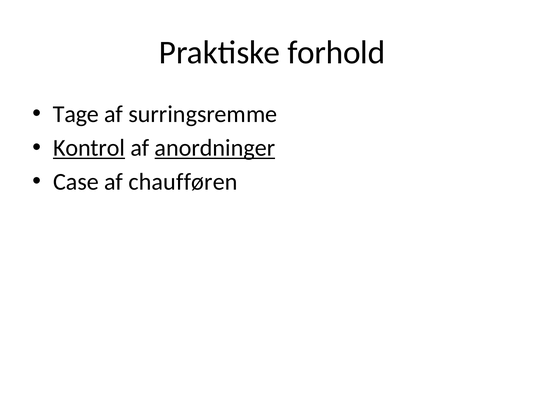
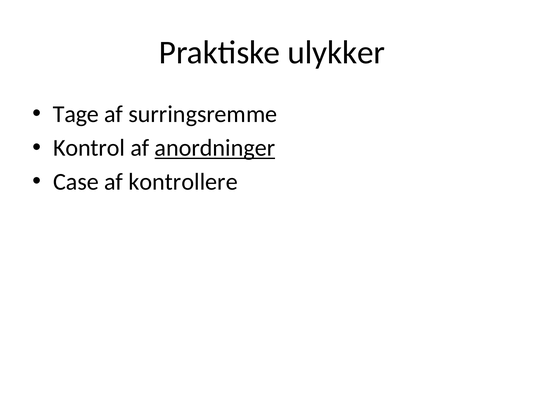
forhold: forhold -> ulykker
Kontrol underline: present -> none
chaufføren: chaufføren -> kontrollere
